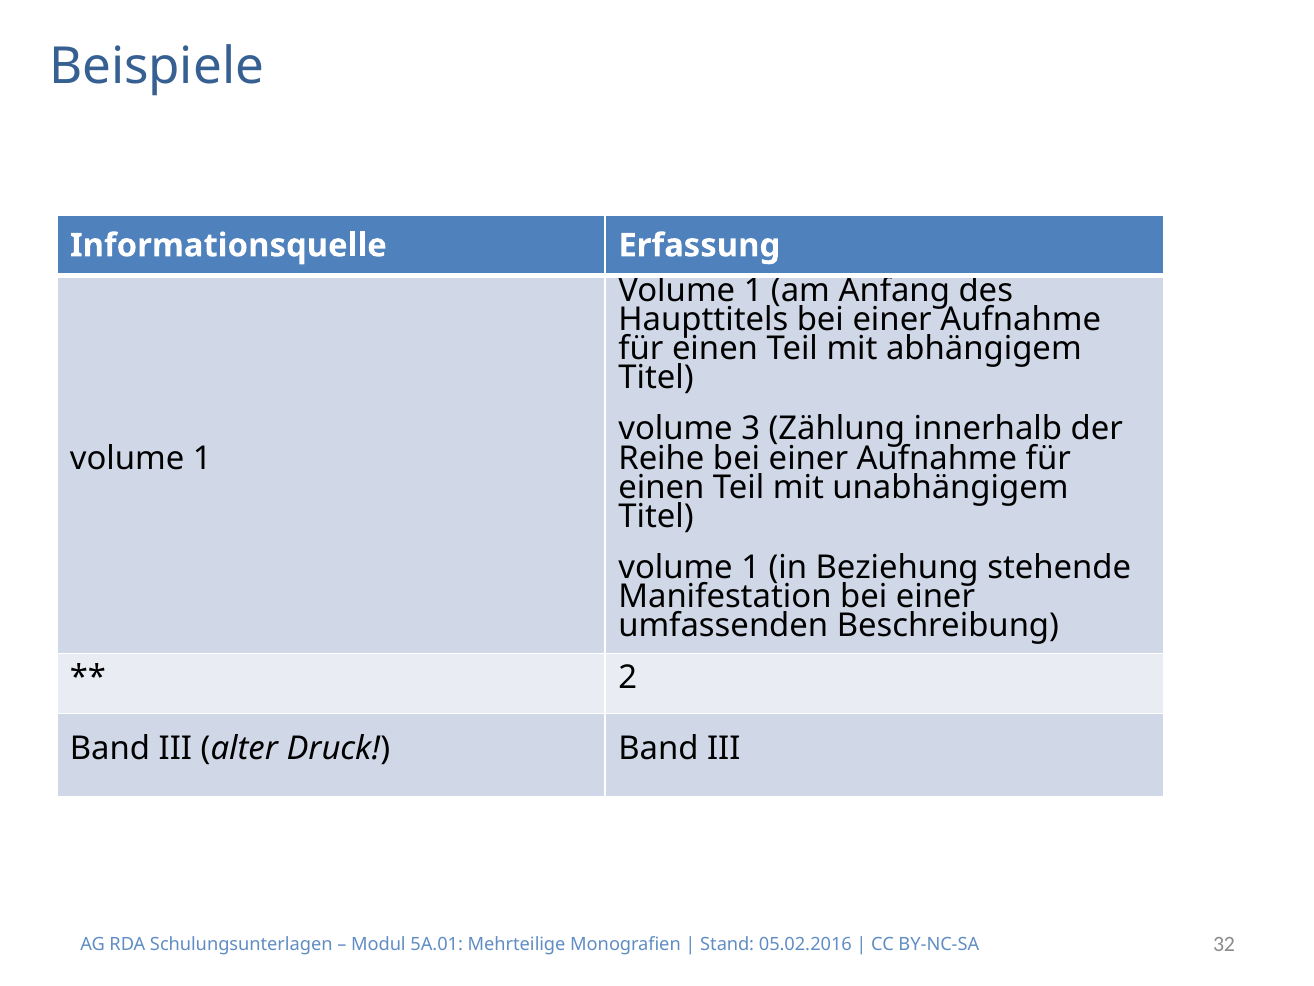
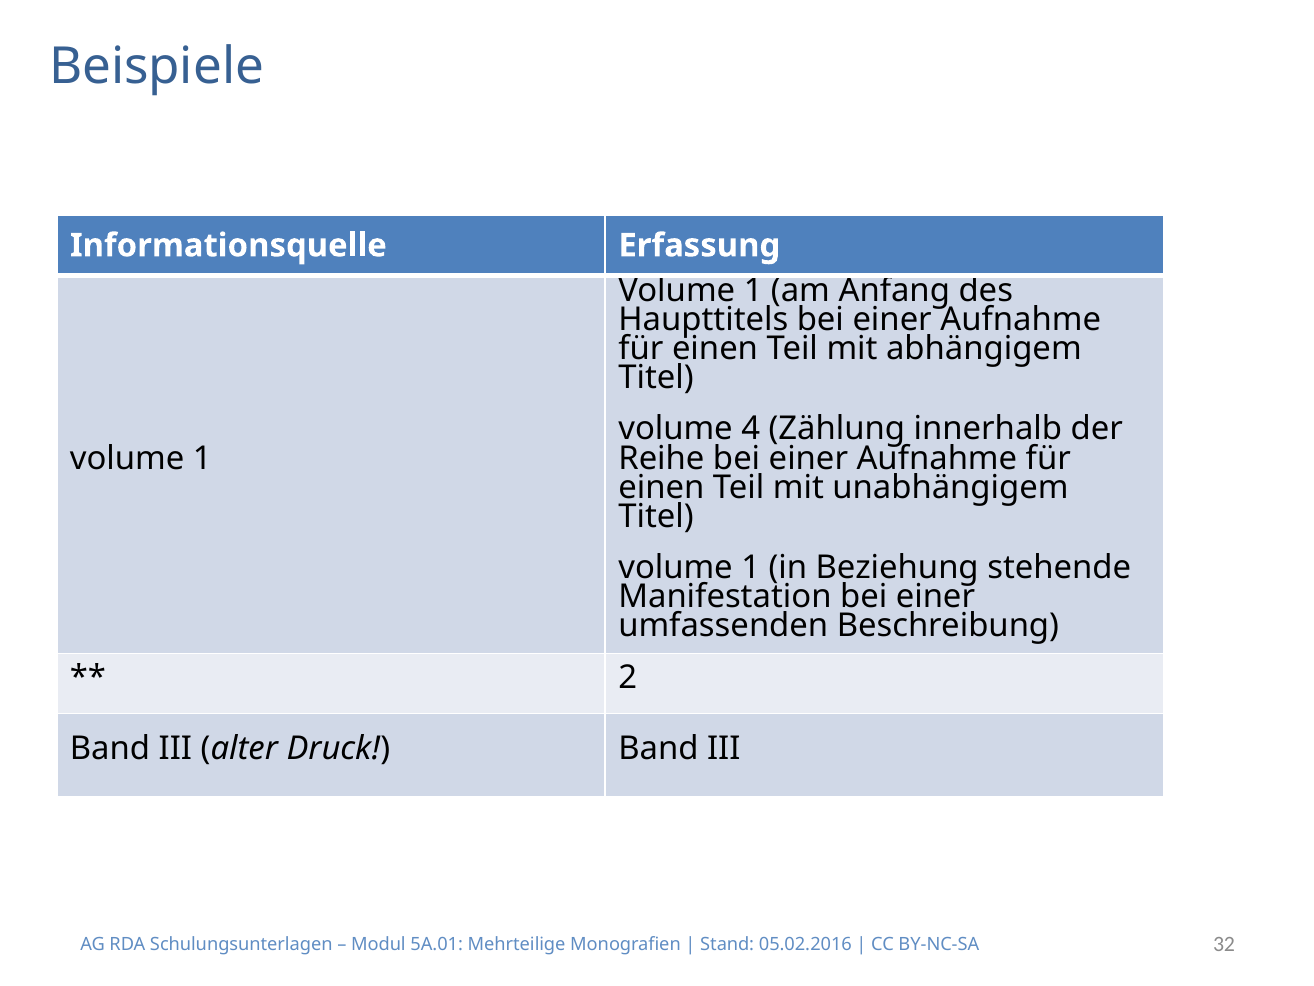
3: 3 -> 4
